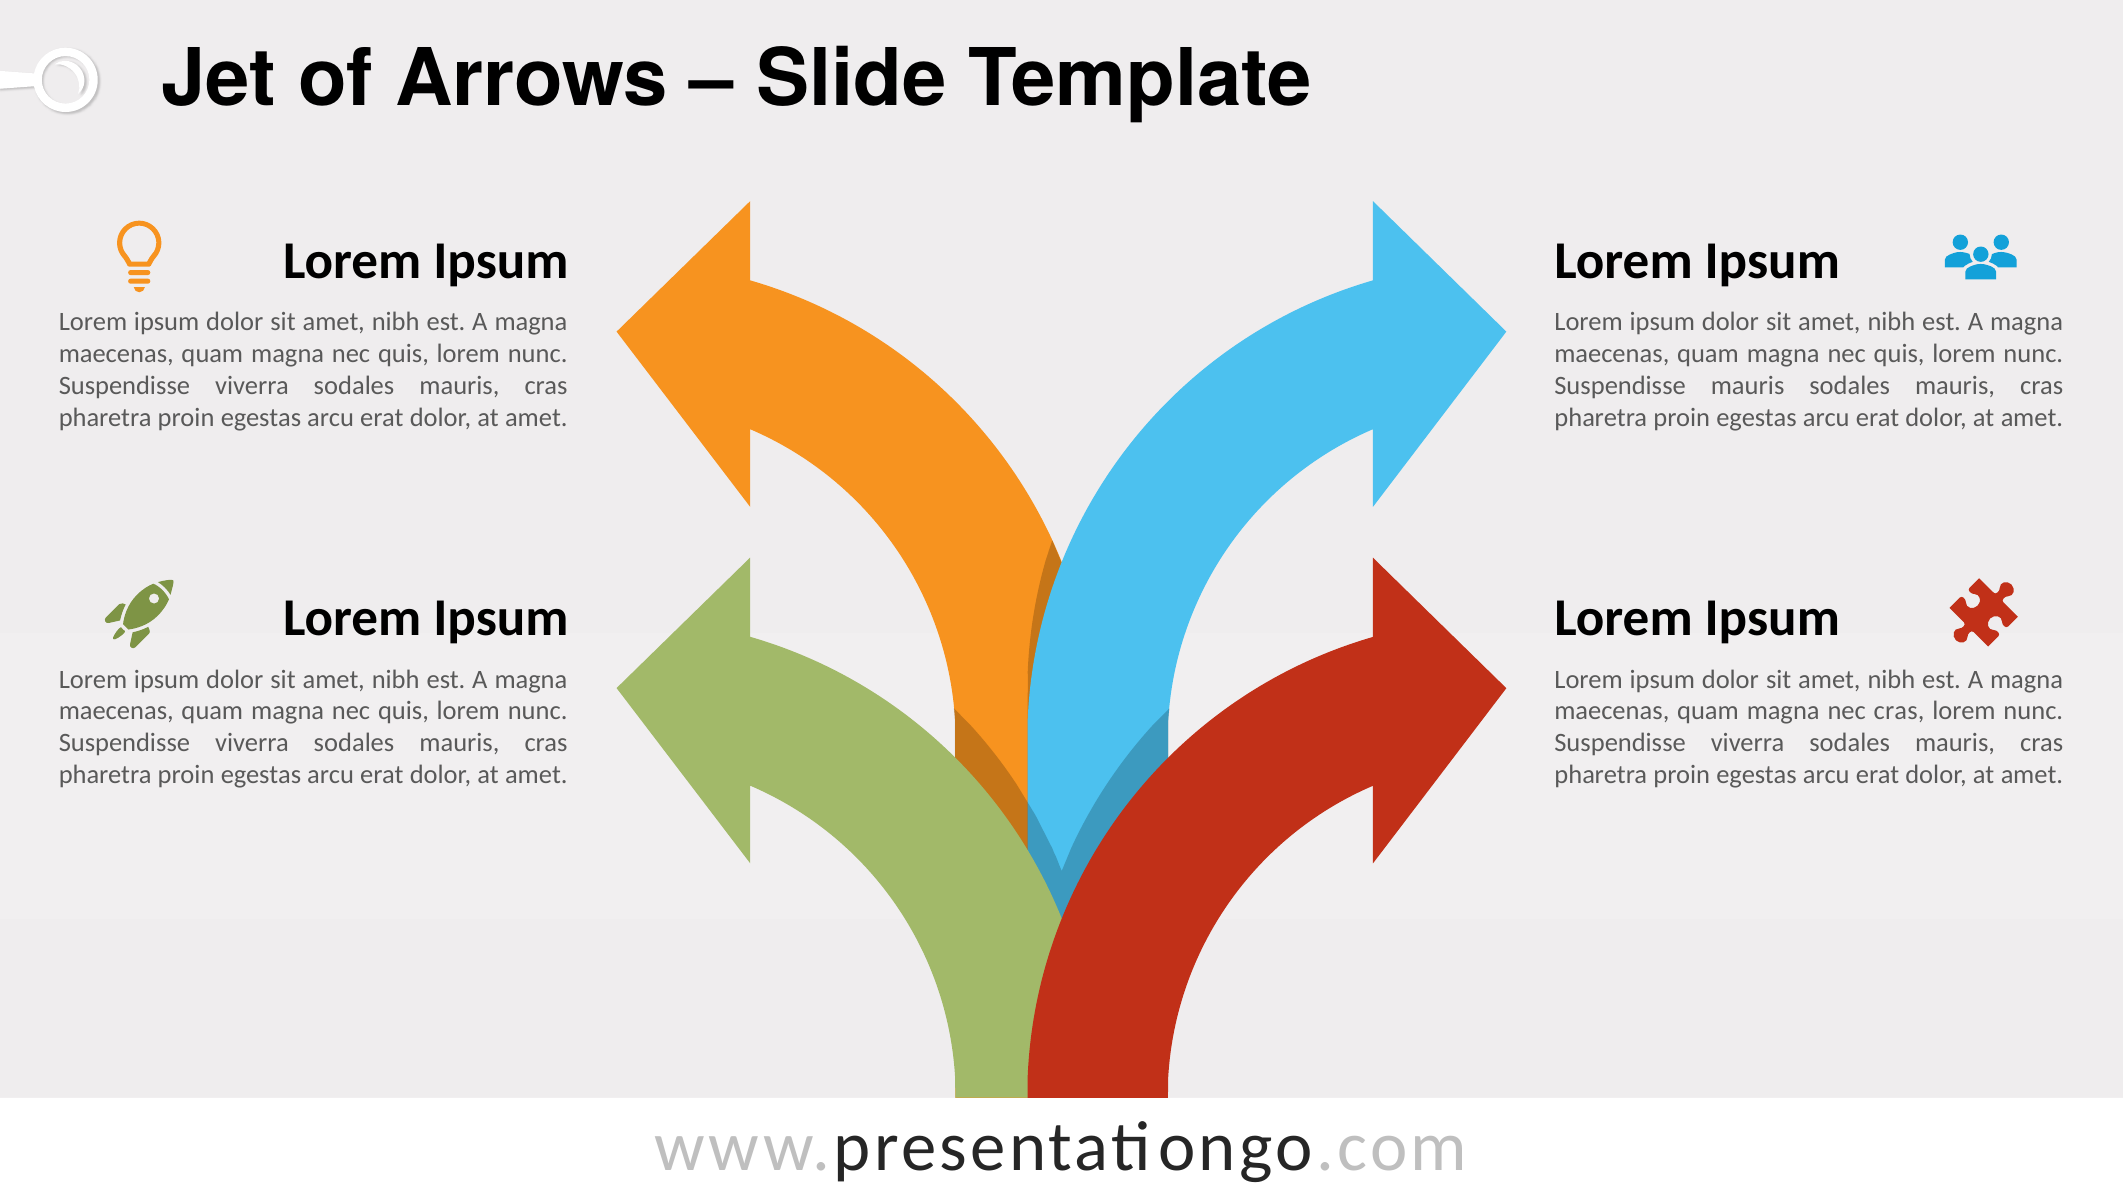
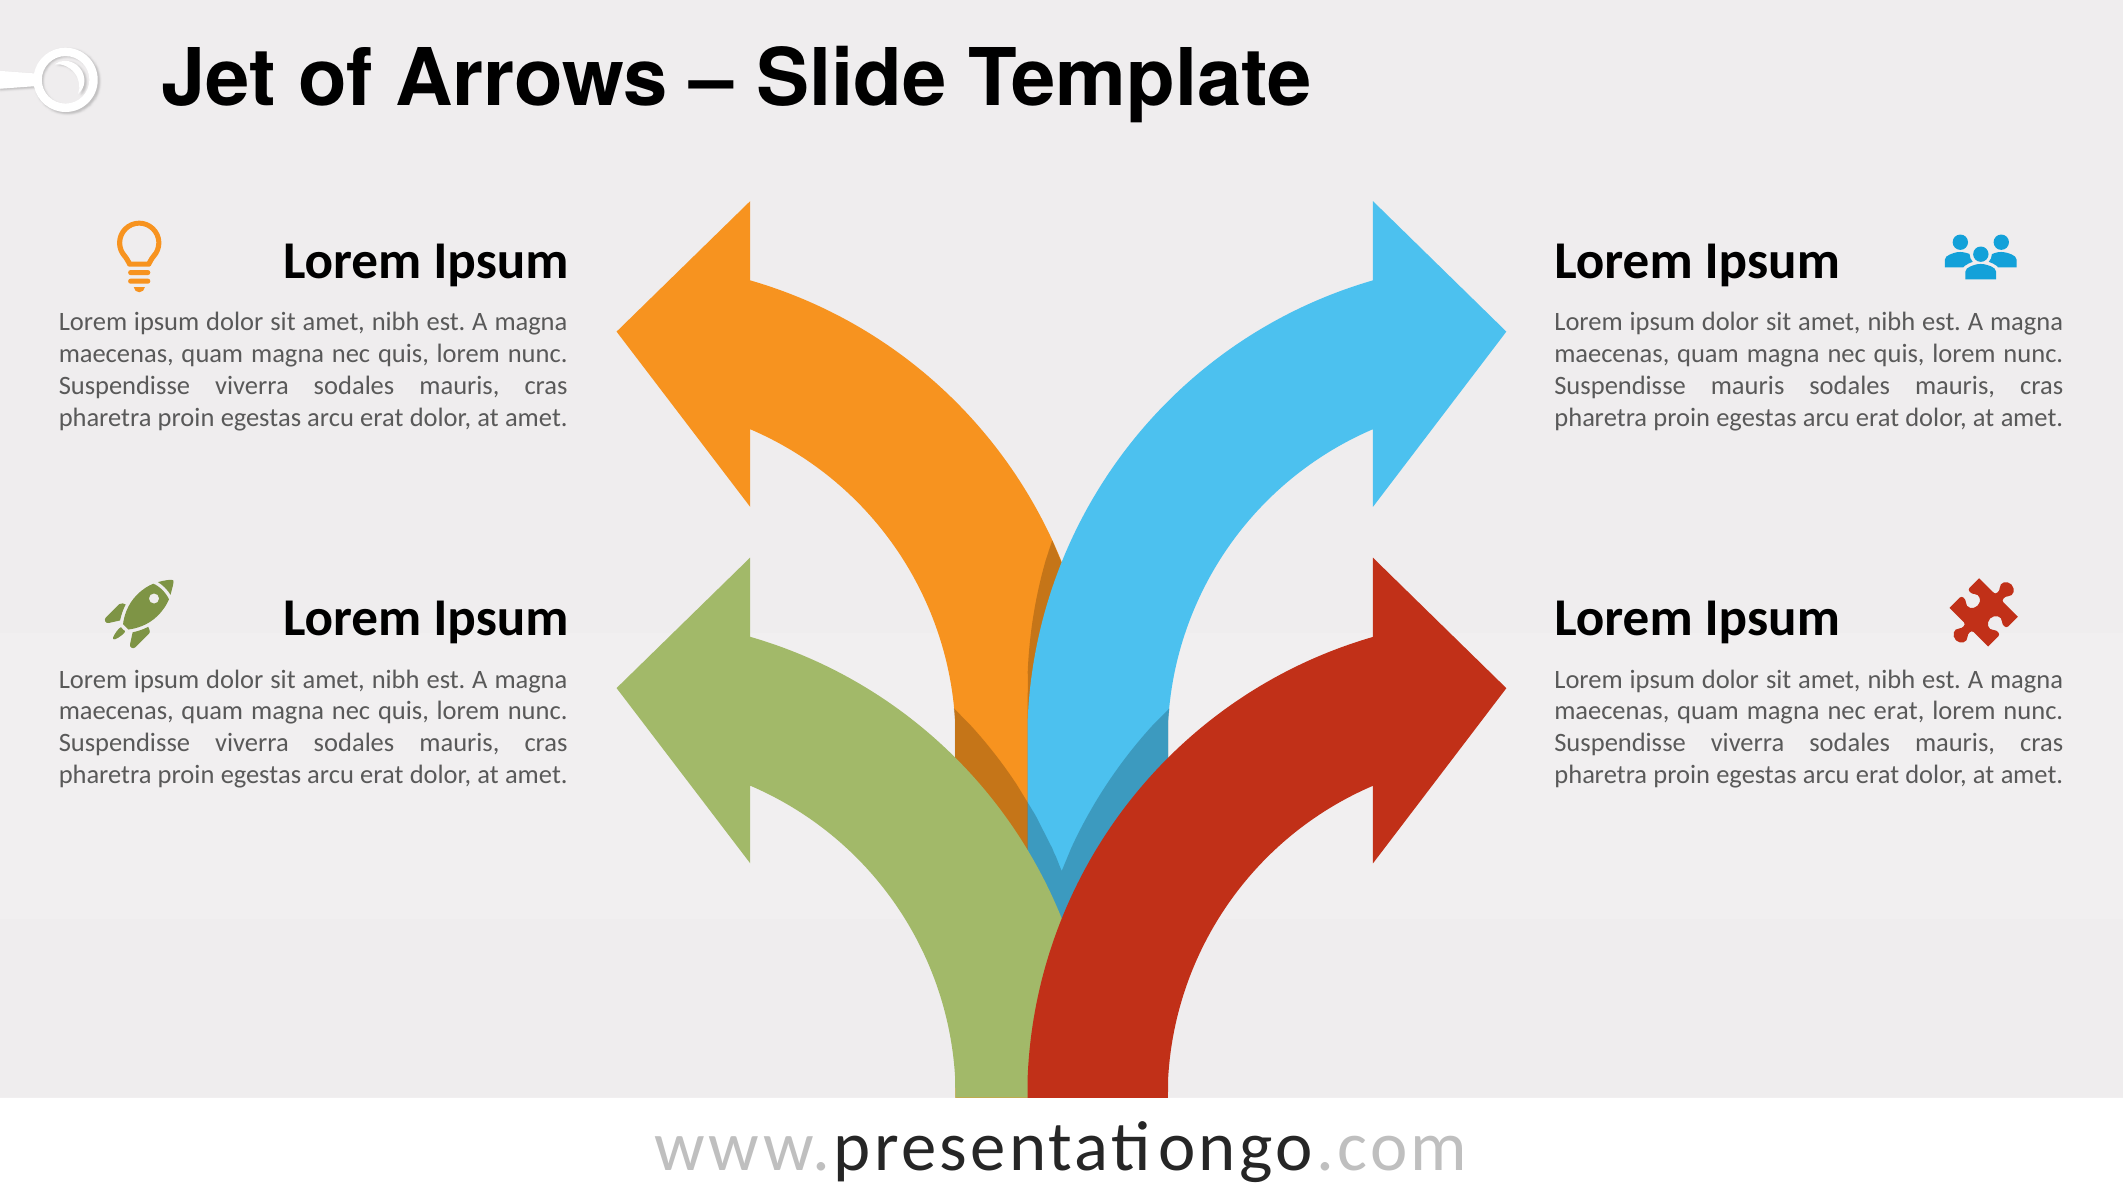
nec cras: cras -> erat
